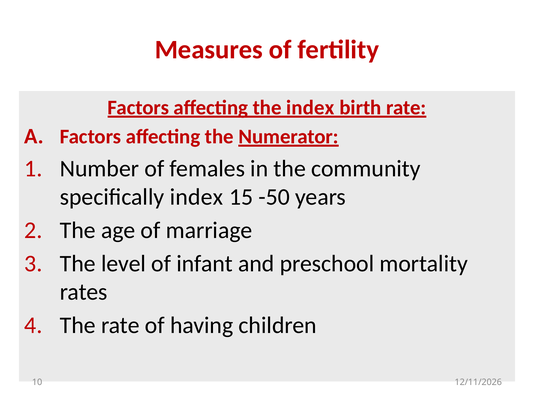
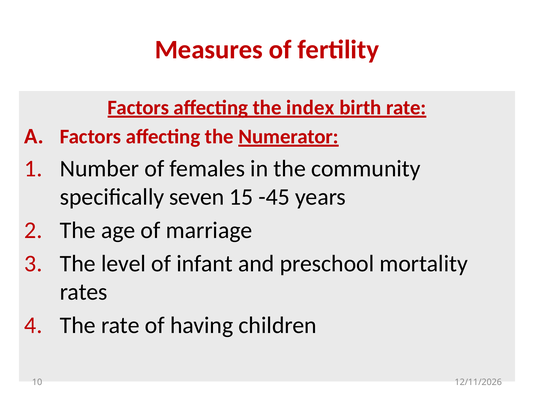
specifically index: index -> seven
-50: -50 -> -45
